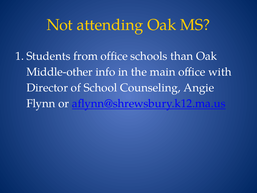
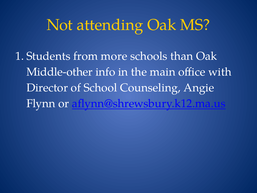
from office: office -> more
